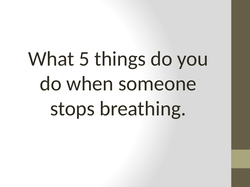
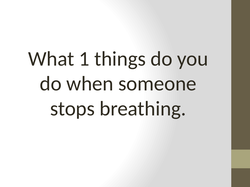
5: 5 -> 1
